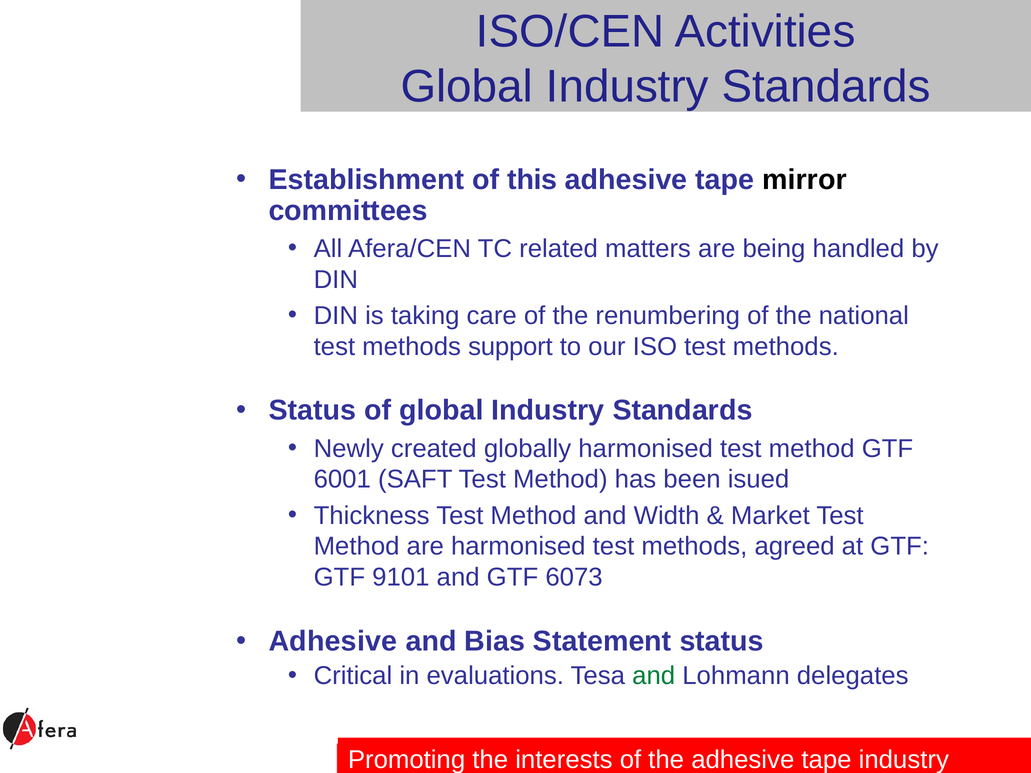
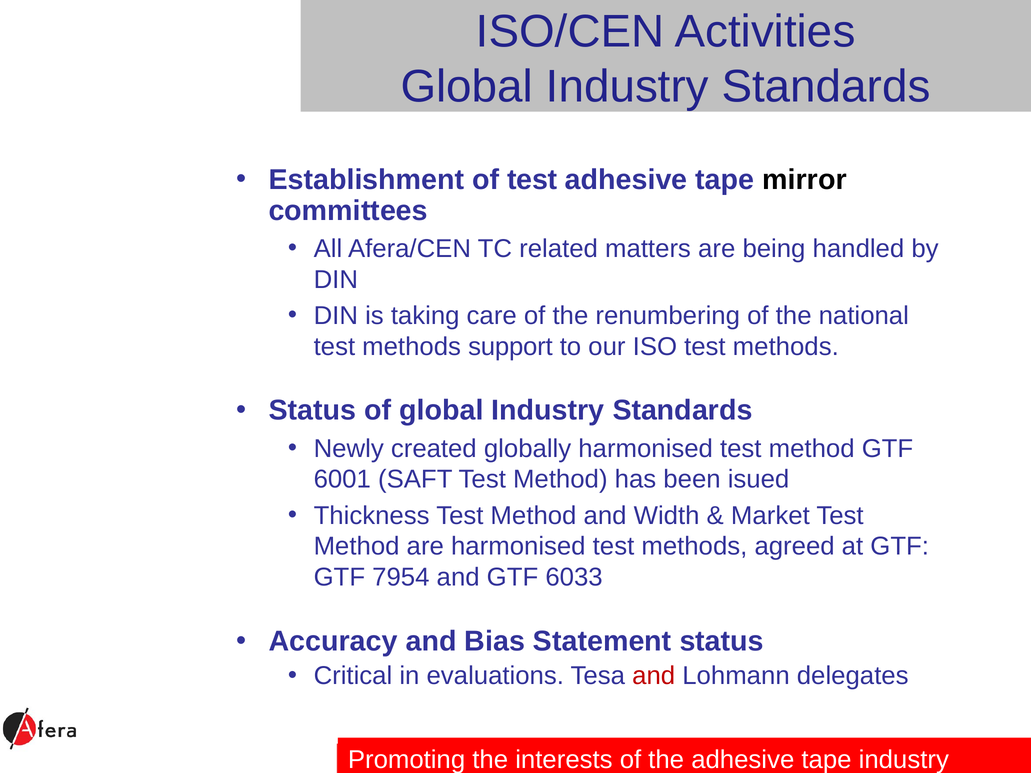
of this: this -> test
9101: 9101 -> 7954
6073: 6073 -> 6033
Adhesive at (333, 642): Adhesive -> Accuracy
and at (654, 676) colour: green -> red
